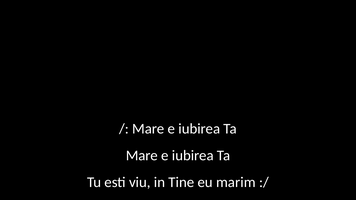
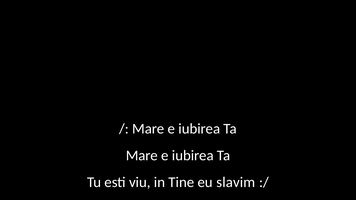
marim: marim -> slavim
